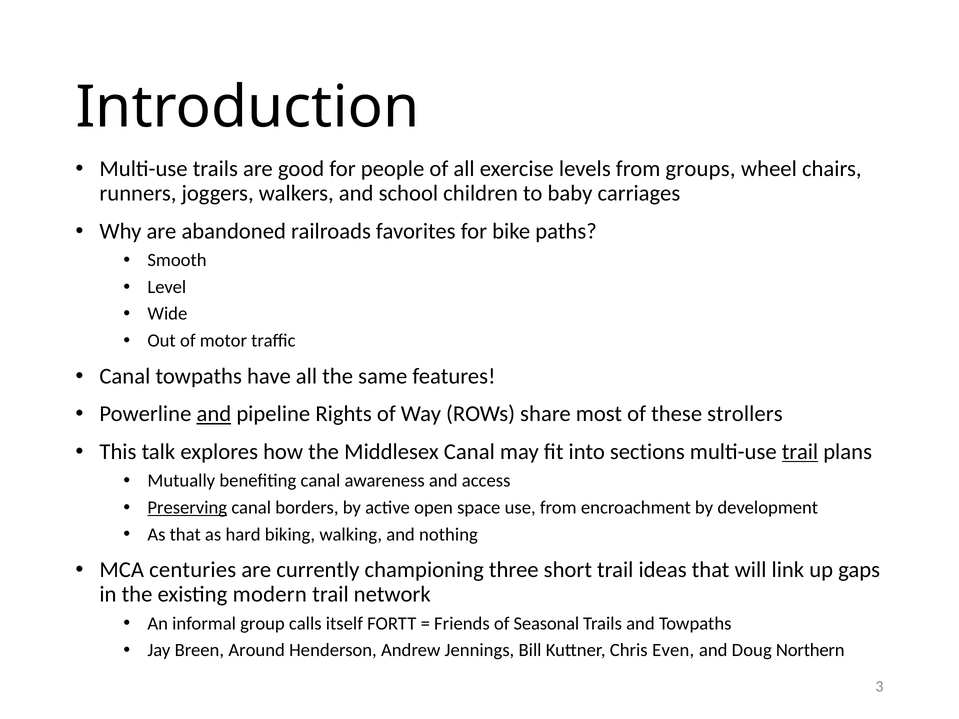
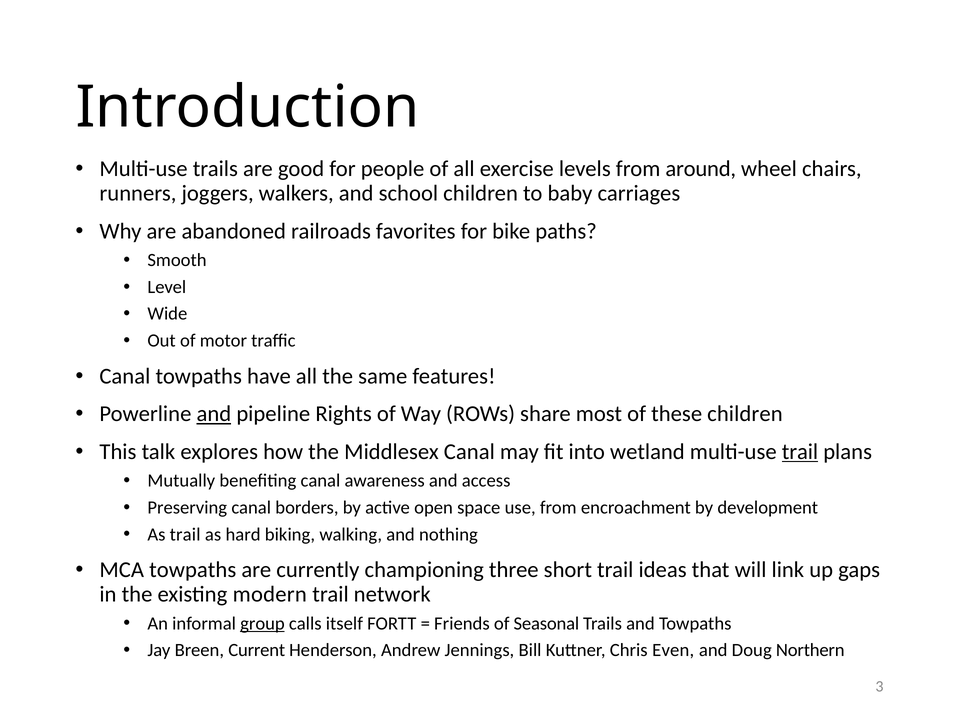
groups: groups -> around
these strollers: strollers -> children
sections: sections -> wetland
Preserving underline: present -> none
As that: that -> trail
MCA centuries: centuries -> towpaths
group underline: none -> present
Around: Around -> Current
